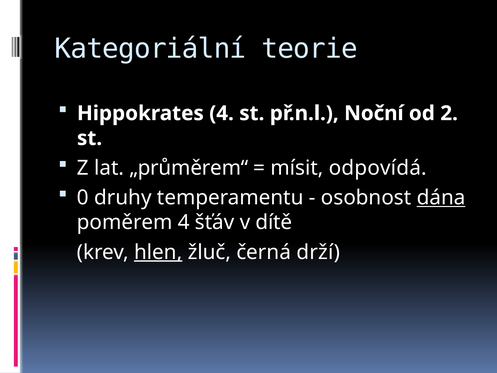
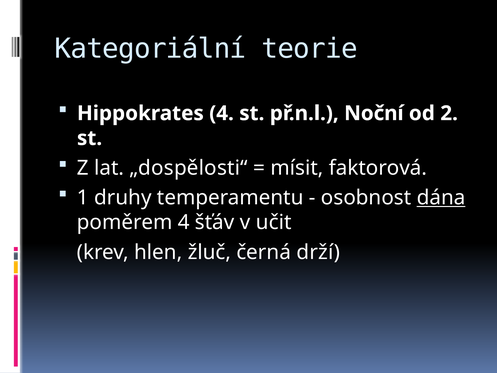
„průměrem“: „průměrem“ -> „dospělosti“
odpovídá: odpovídá -> faktorová
0: 0 -> 1
dítě: dítě -> učit
hlen underline: present -> none
